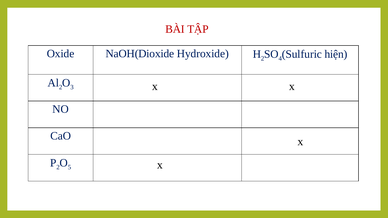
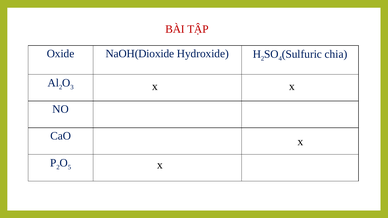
hiện: hiện -> chia
